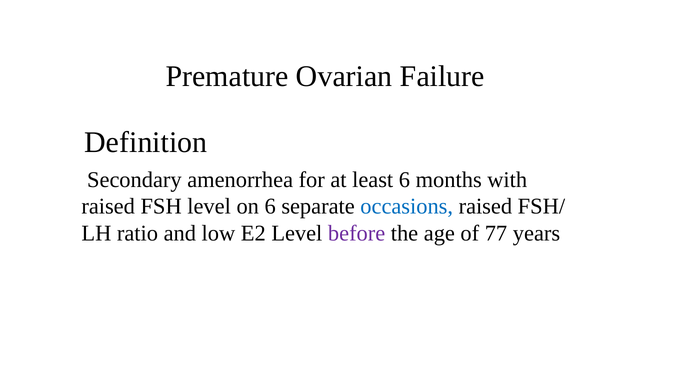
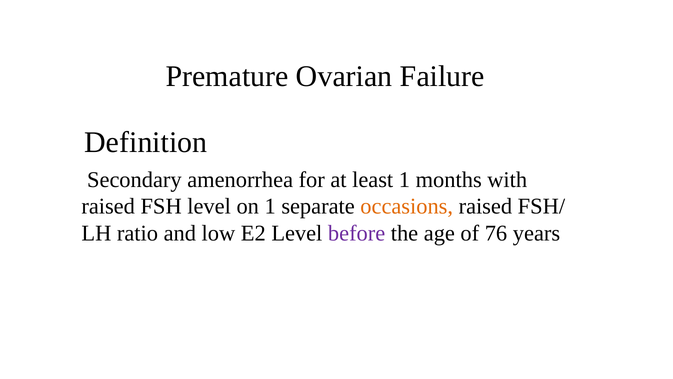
least 6: 6 -> 1
on 6: 6 -> 1
occasions colour: blue -> orange
77: 77 -> 76
